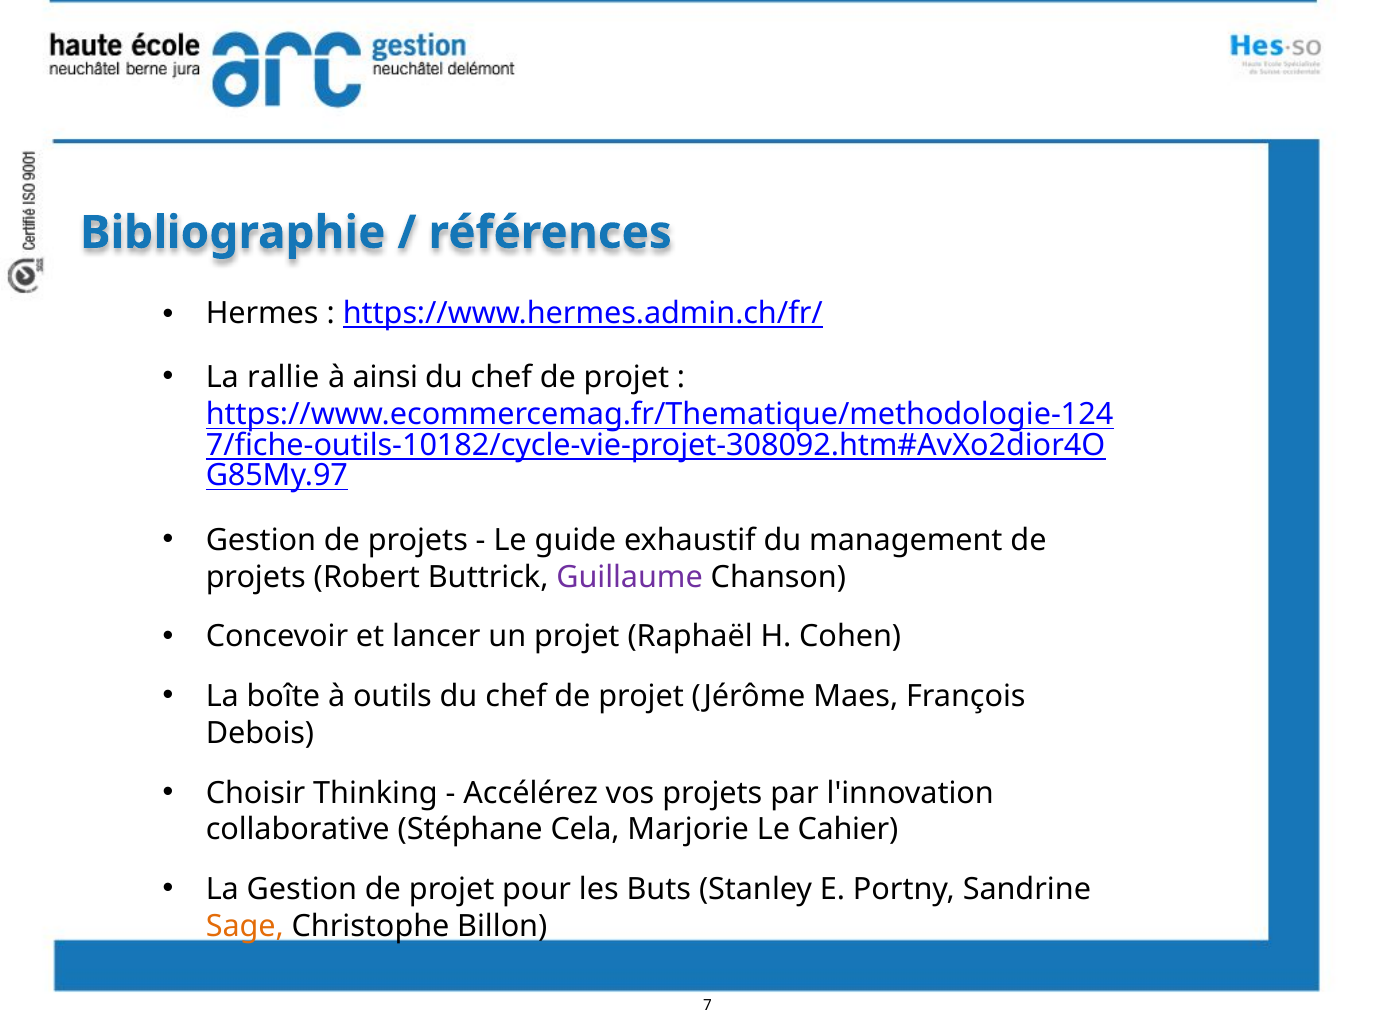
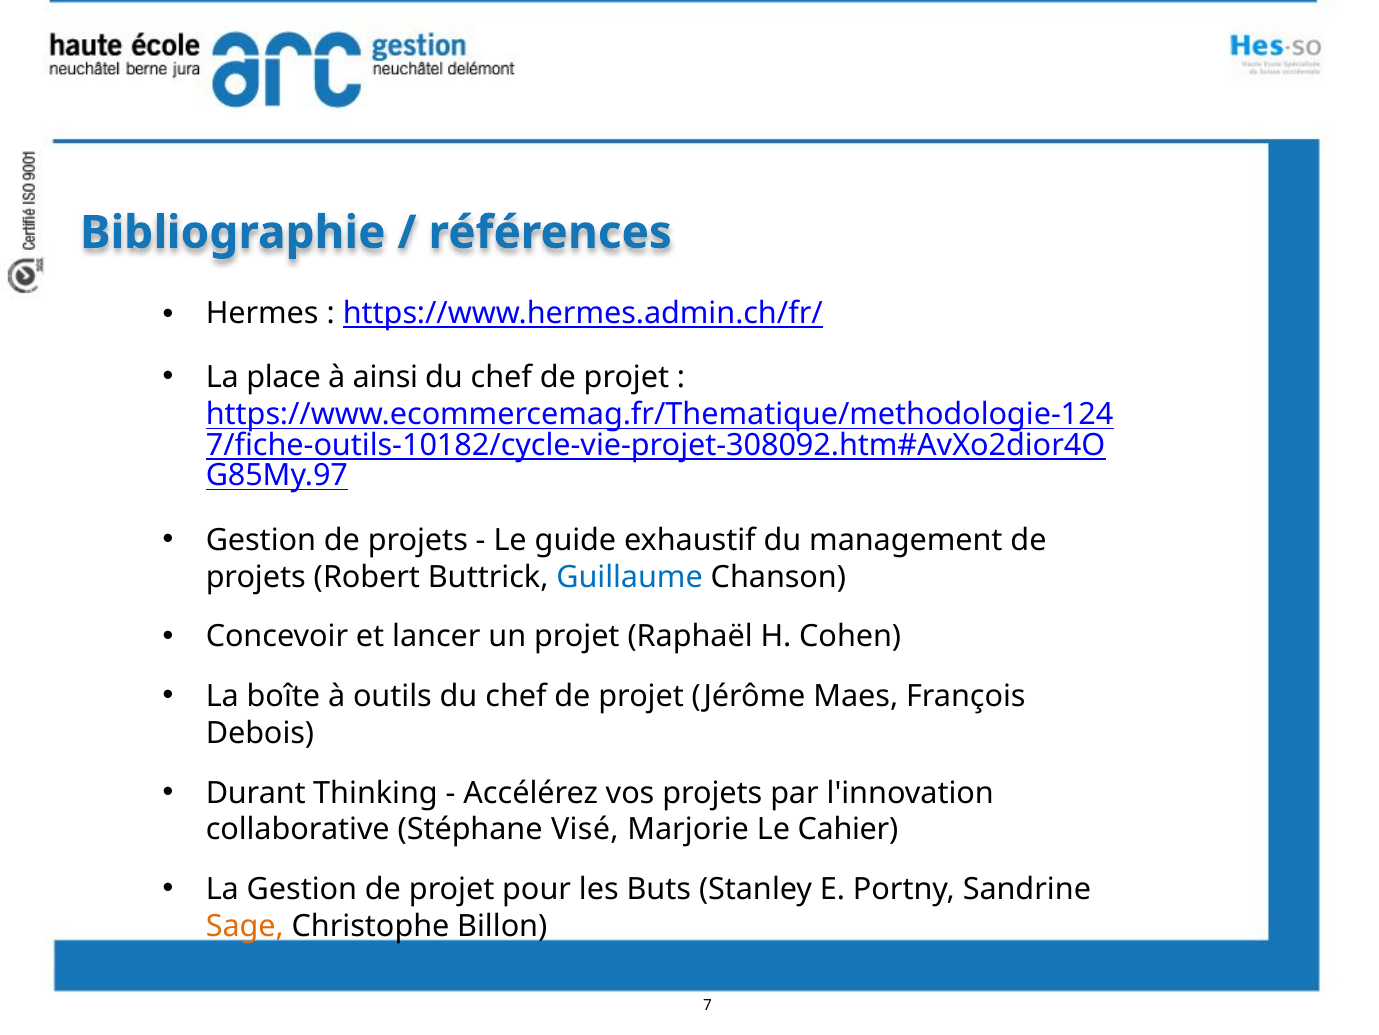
rallie: rallie -> place
Guillaume colour: purple -> blue
Choisir: Choisir -> Durant
Cela: Cela -> Visé
